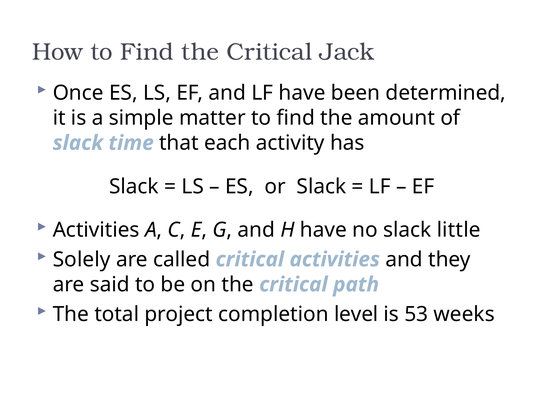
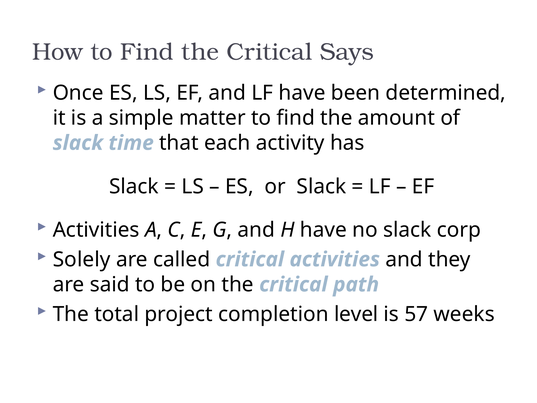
Jack: Jack -> Says
little: little -> corp
53: 53 -> 57
